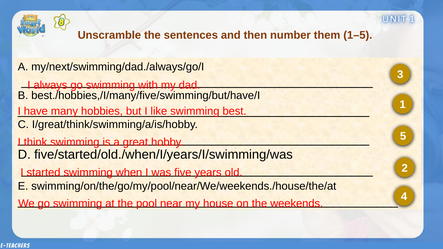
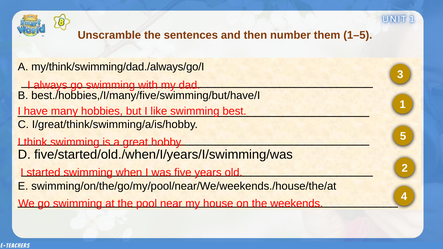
my/next/swimming/dad./always/go/I: my/next/swimming/dad./always/go/I -> my/think/swimming/dad./always/go/I
